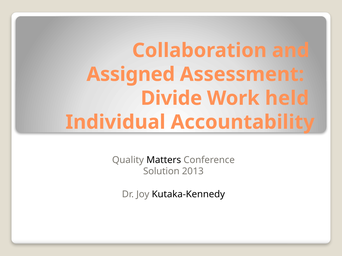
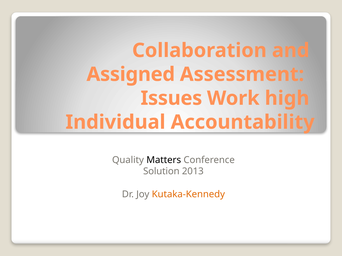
Divide: Divide -> Issues
held: held -> high
Kutaka-Kennedy colour: black -> orange
